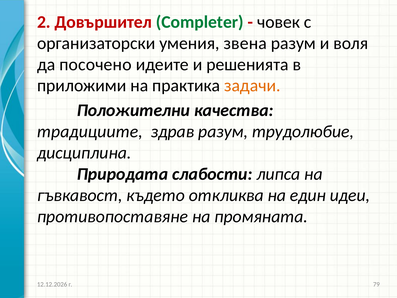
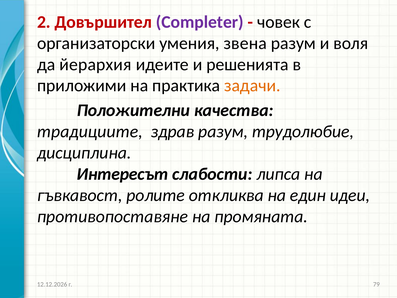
Completer colour: green -> purple
посочено: посочено -> йерархия
Природата: Природата -> Интересът
където: където -> ролите
